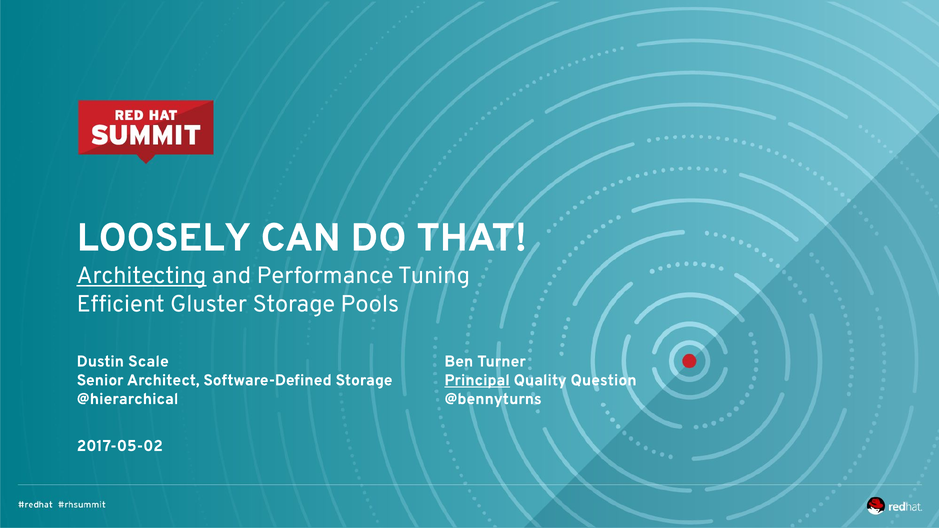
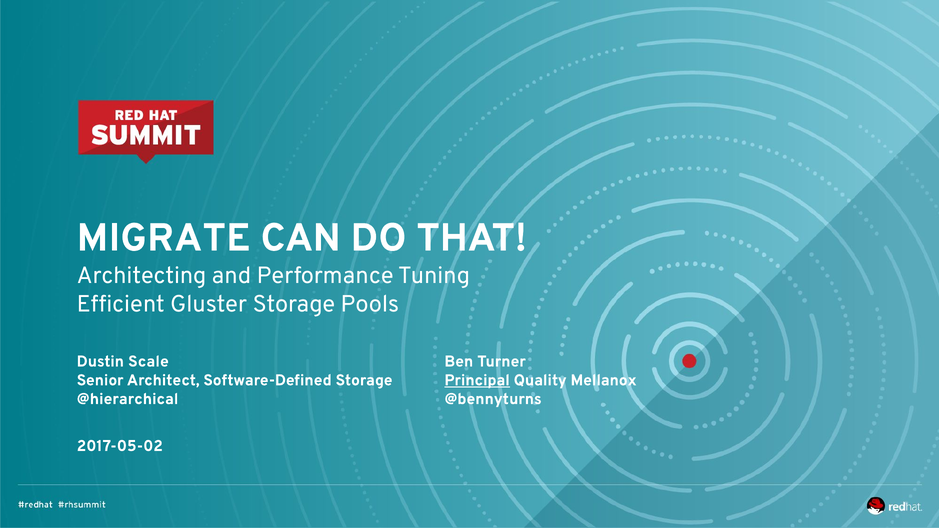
LOOSELY: LOOSELY -> MIGRATE
Architecting underline: present -> none
Question: Question -> Mellanox
